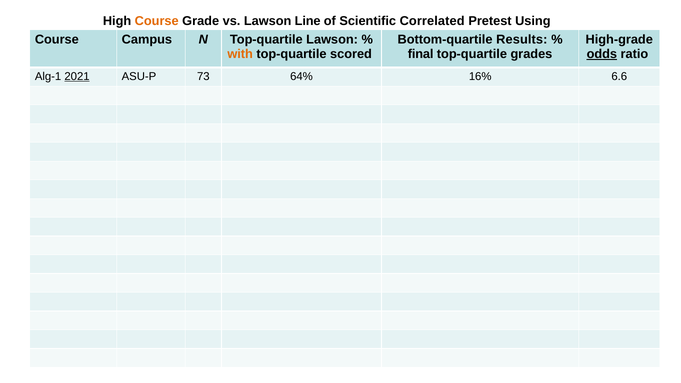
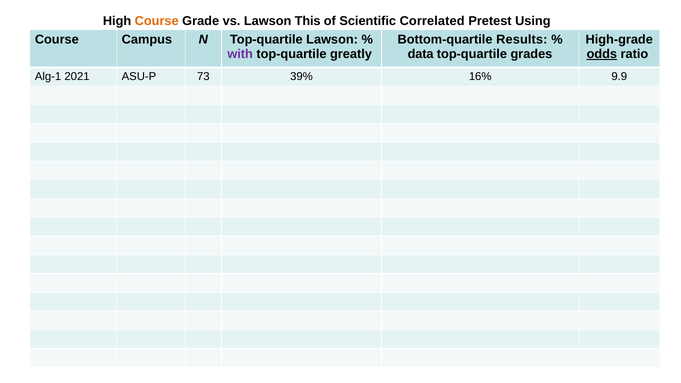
Line: Line -> This
with colour: orange -> purple
scored: scored -> greatly
final: final -> data
2021 underline: present -> none
64%: 64% -> 39%
6.6: 6.6 -> 9.9
